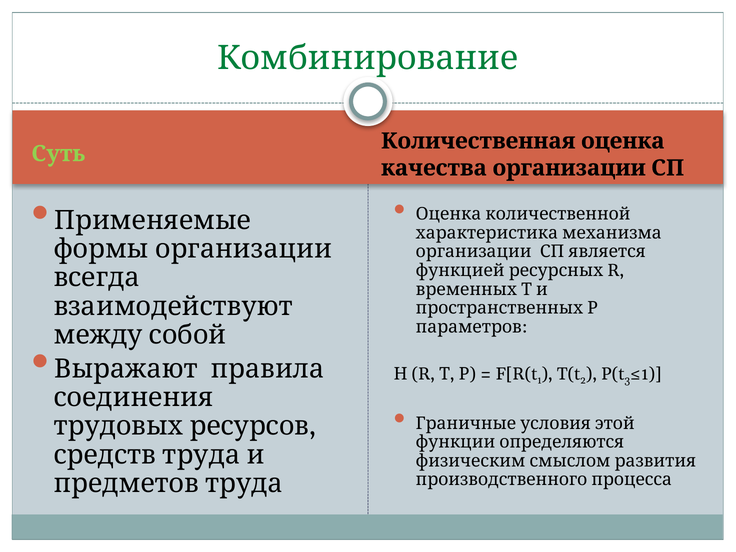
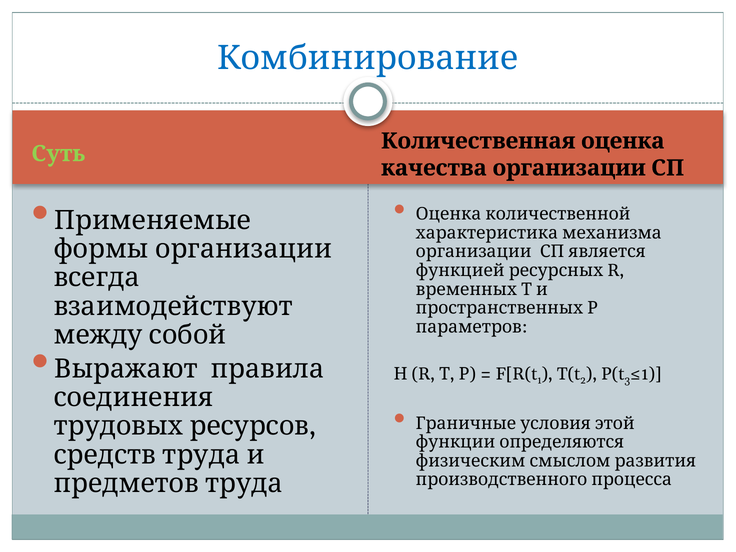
Комбинирование colour: green -> blue
